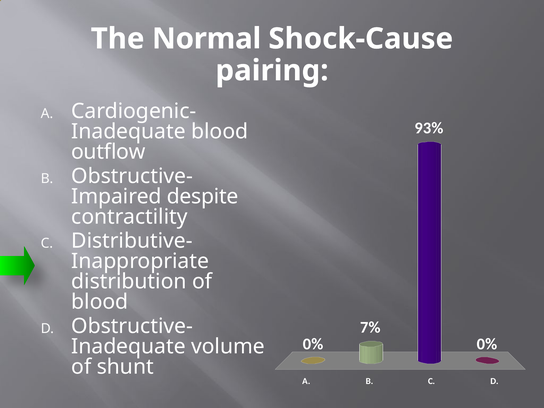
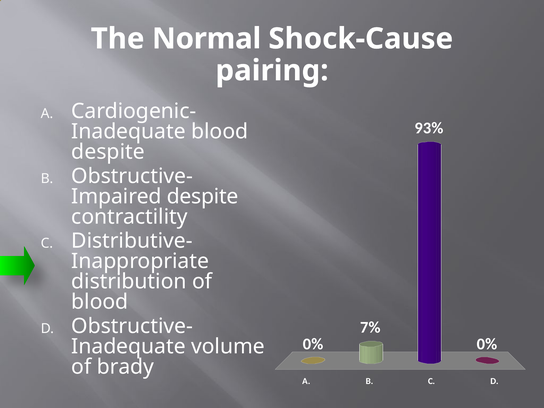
outflow at (108, 152): outflow -> despite
shunt: shunt -> brady
